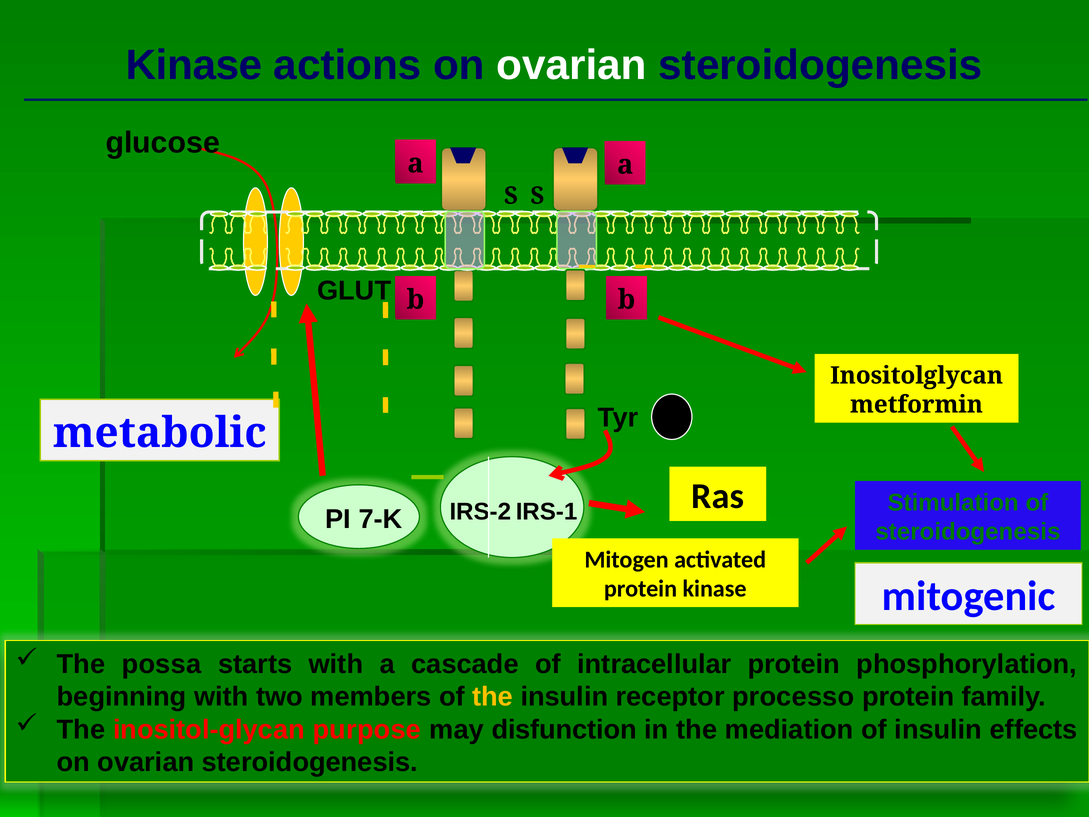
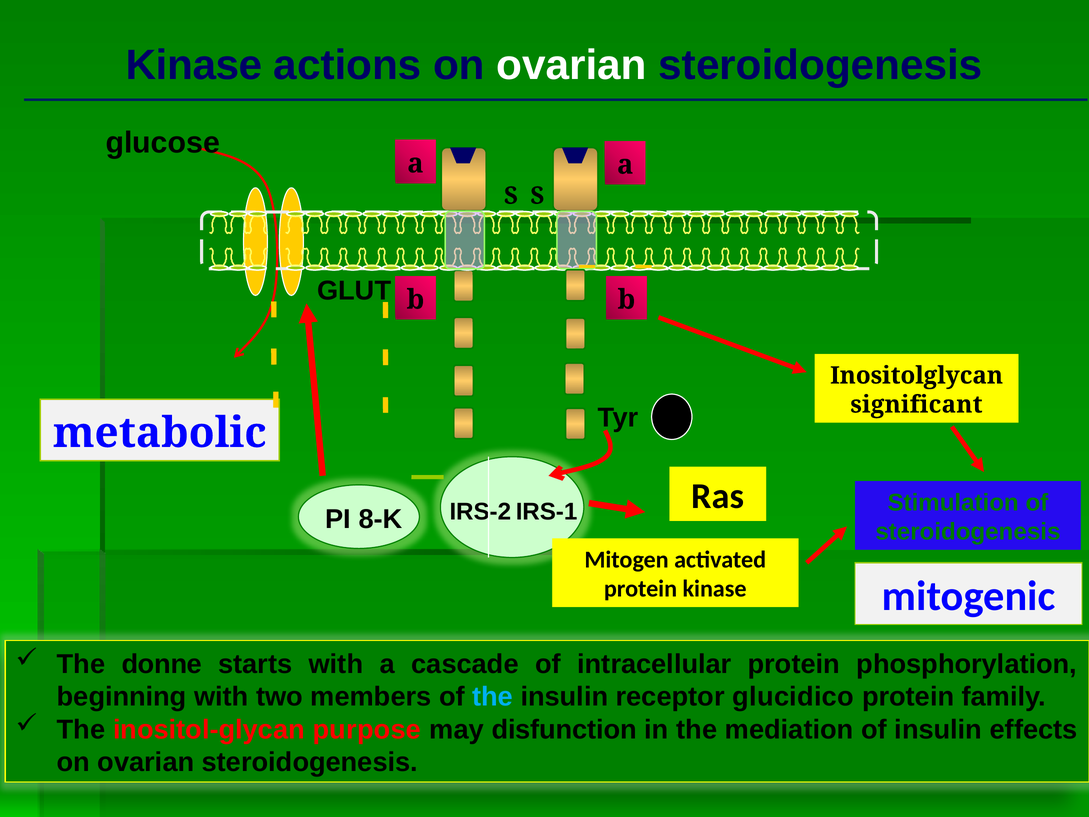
metformin: metformin -> significant
7-K: 7-K -> 8-K
possa: possa -> donne
the at (493, 697) colour: yellow -> light blue
processo: processo -> glucidico
